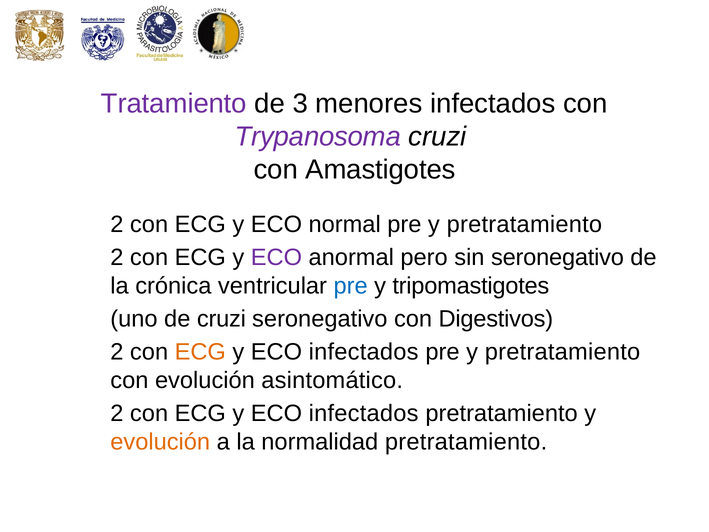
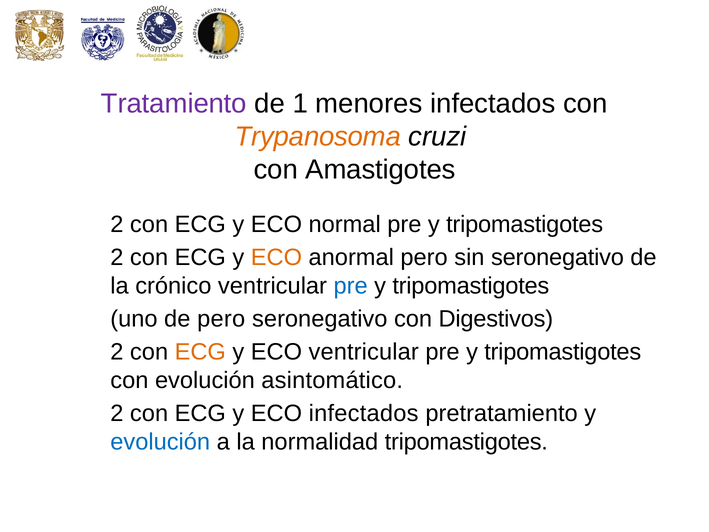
3: 3 -> 1
Trypanosoma colour: purple -> orange
normal pre y pretratamiento: pretratamiento -> tripomastigotes
ECO at (276, 257) colour: purple -> orange
crónica: crónica -> crónico
de cruzi: cruzi -> pero
infectados at (364, 352): infectados -> ventricular
pretratamiento at (563, 352): pretratamiento -> tripomastigotes
evolución at (160, 442) colour: orange -> blue
normalidad pretratamiento: pretratamiento -> tripomastigotes
